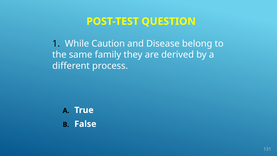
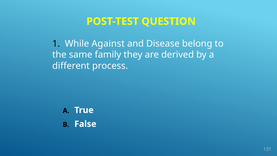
Caution: Caution -> Against
